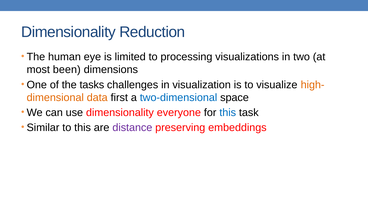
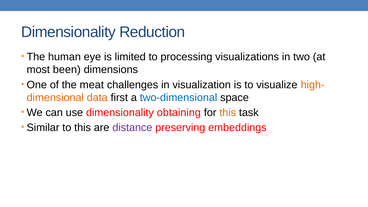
tasks: tasks -> meat
everyone: everyone -> obtaining
this at (228, 113) colour: blue -> orange
